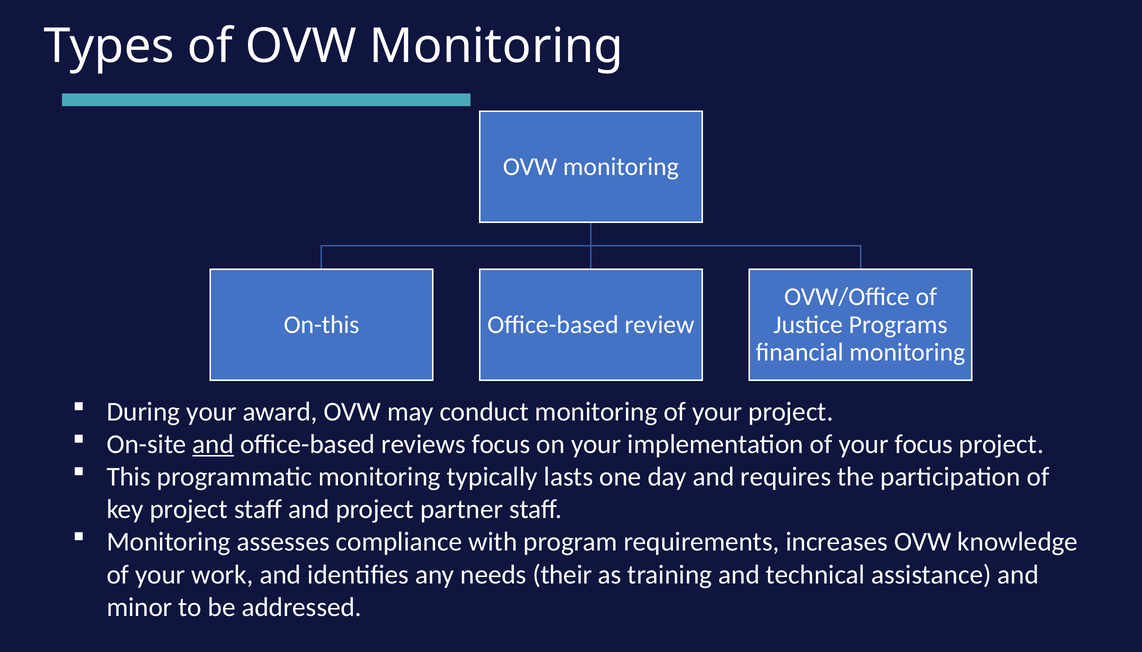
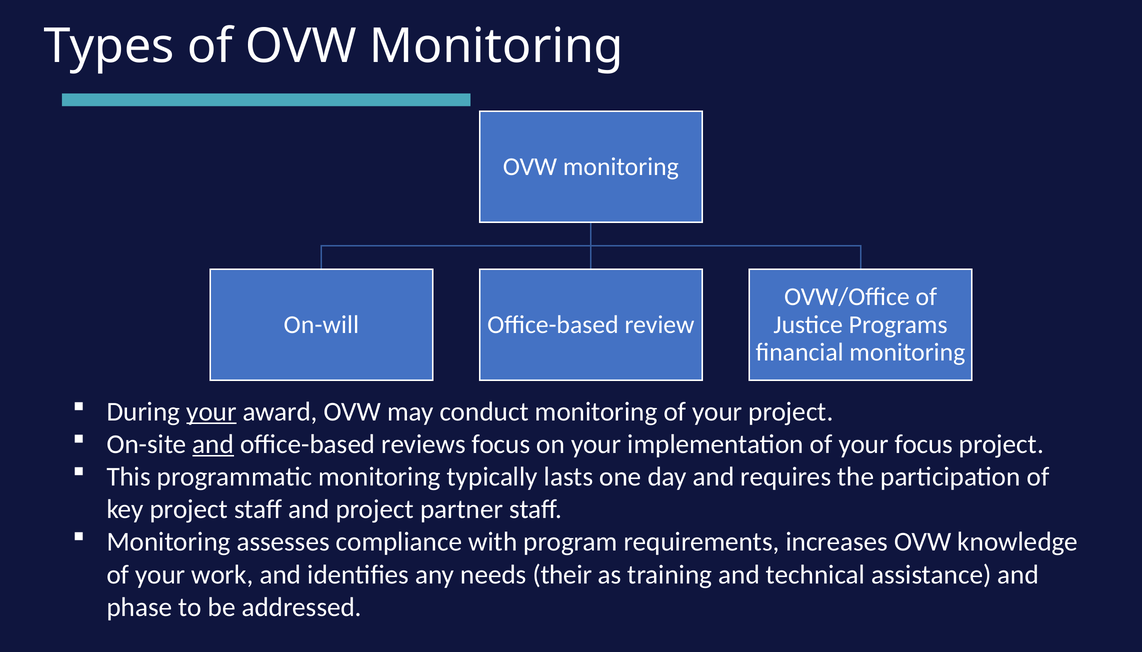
On-this: On-this -> On-will
your at (211, 412) underline: none -> present
minor: minor -> phase
